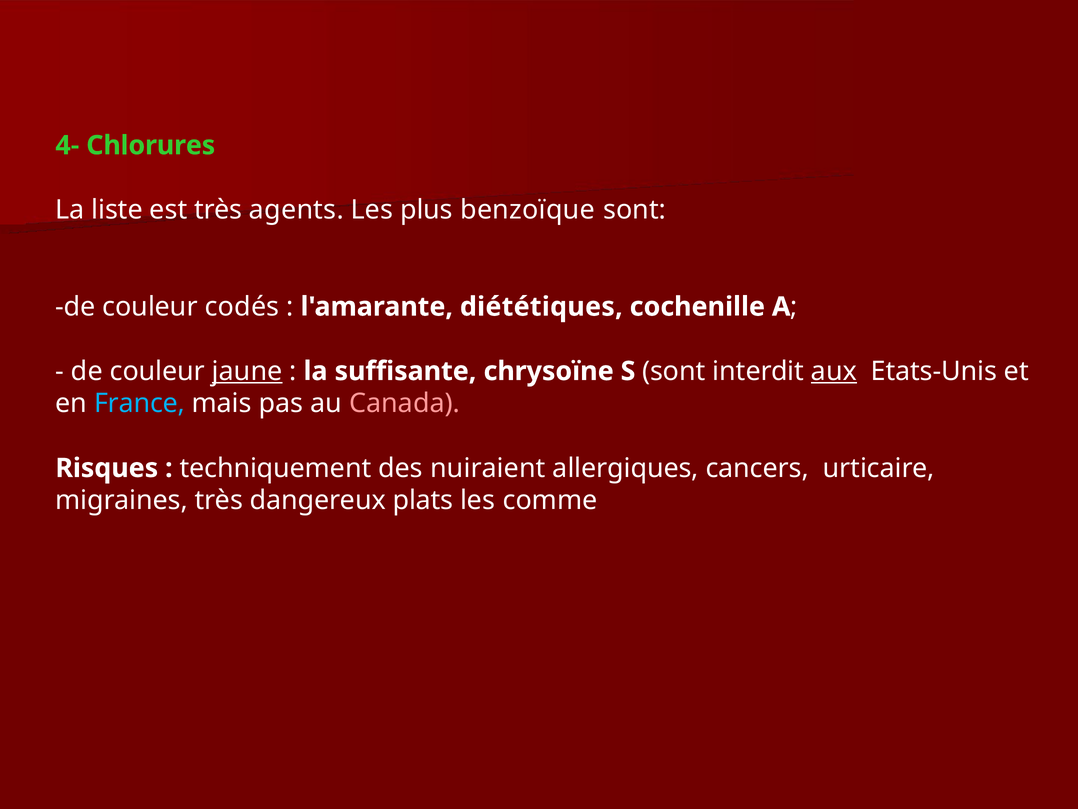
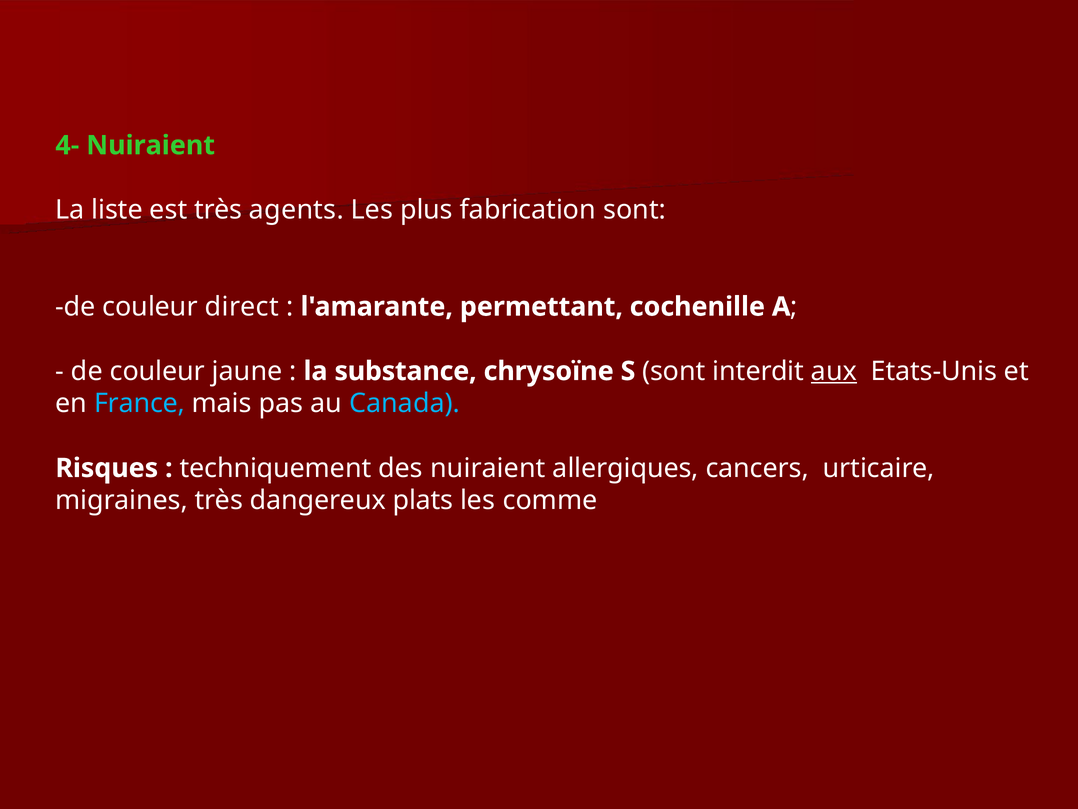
4- Chlorures: Chlorures -> Nuiraient
benzoïque: benzoïque -> fabrication
codés: codés -> direct
diététiques: diététiques -> permettant
jaune underline: present -> none
suffisante: suffisante -> substance
Canada colour: pink -> light blue
